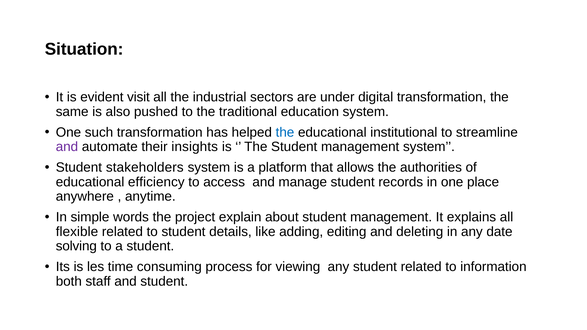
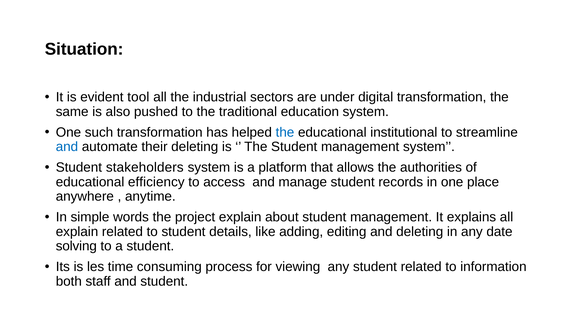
visit: visit -> tool
and at (67, 147) colour: purple -> blue
their insights: insights -> deleting
flexible at (77, 232): flexible -> explain
